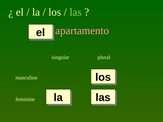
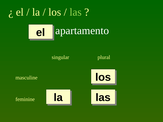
apartamento colour: pink -> white
